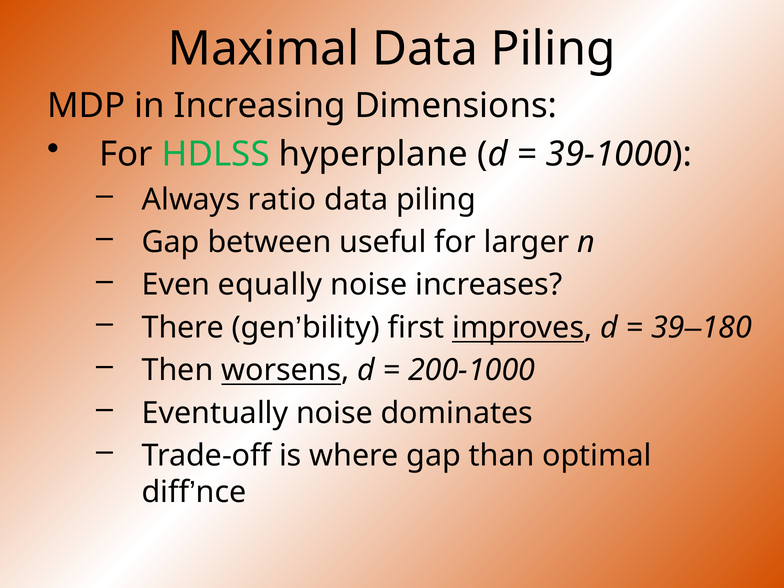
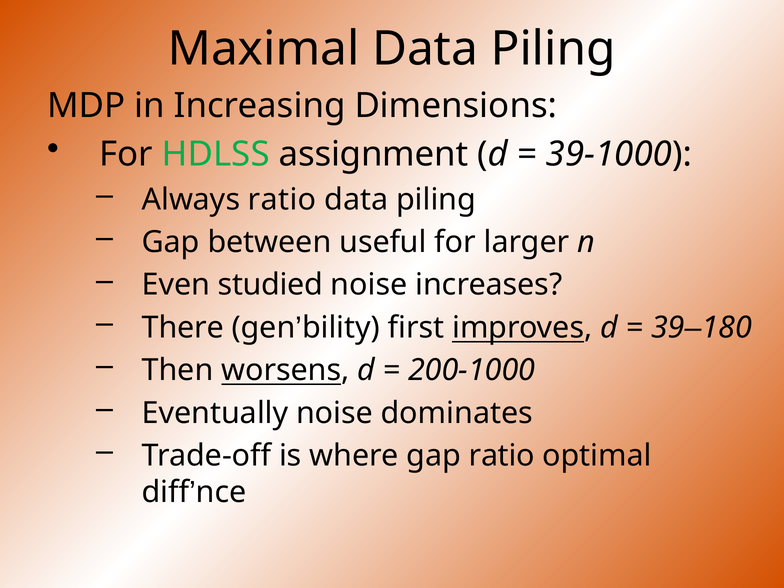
hyperplane: hyperplane -> assignment
equally: equally -> studied
gap than: than -> ratio
